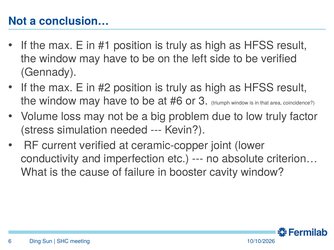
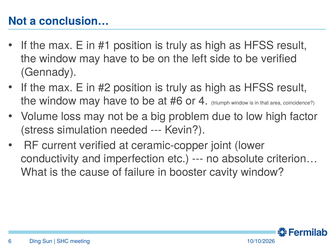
3: 3 -> 4
low truly: truly -> high
